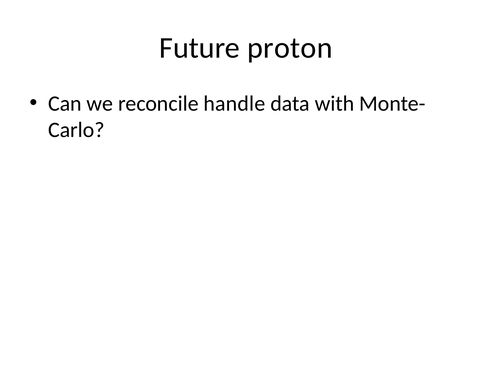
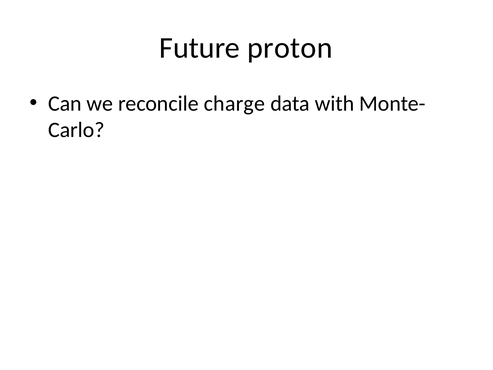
handle: handle -> charge
